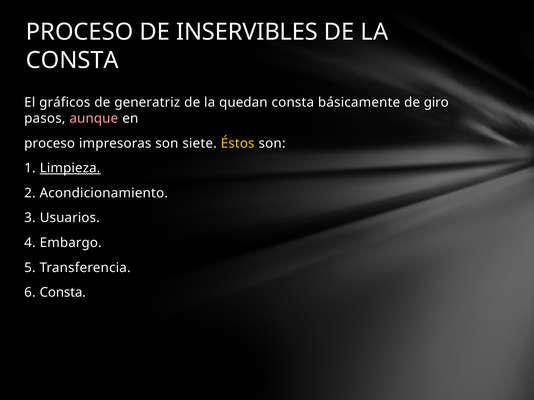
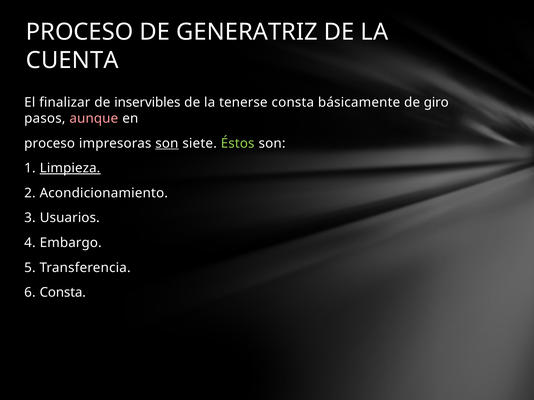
INSERVIBLES: INSERVIBLES -> GENERATRIZ
CONSTA at (72, 60): CONSTA -> CUENTA
gráficos: gráficos -> finalizar
generatriz: generatriz -> inservibles
quedan: quedan -> tenerse
son at (167, 143) underline: none -> present
Éstos colour: yellow -> light green
